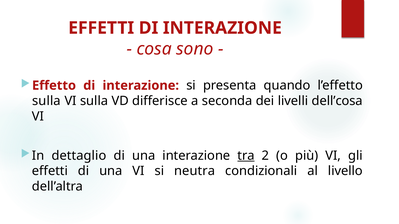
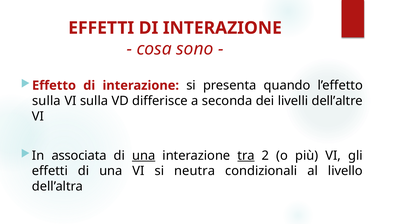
dell’cosa: dell’cosa -> dell’altre
dettaglio: dettaglio -> associata
una at (144, 156) underline: none -> present
